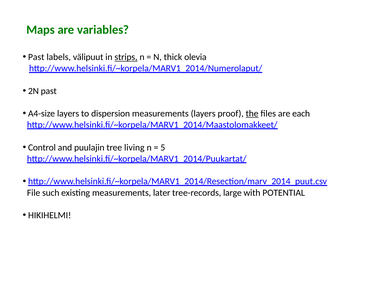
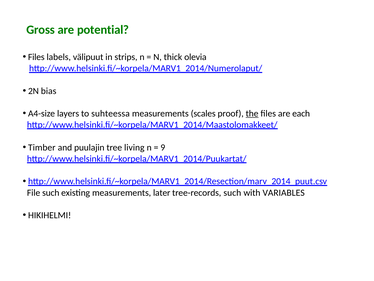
Maps: Maps -> Gross
variables: variables -> potential
Past at (36, 57): Past -> Files
strips underline: present -> none
2N past: past -> bias
dispersion: dispersion -> suhteessa
measurements layers: layers -> scales
Control: Control -> Timber
5: 5 -> 9
tree-records large: large -> such
POTENTIAL: POTENTIAL -> VARIABLES
